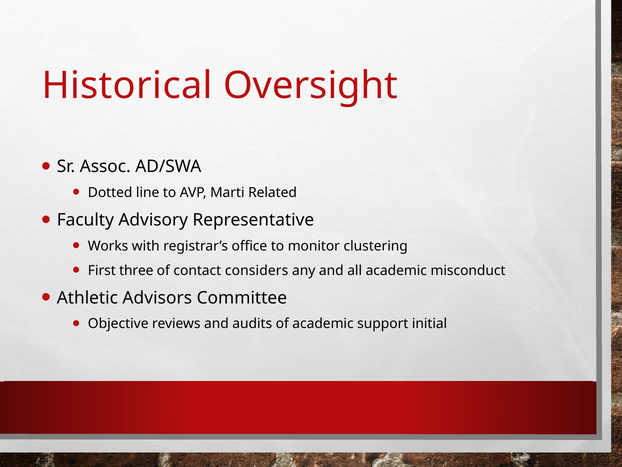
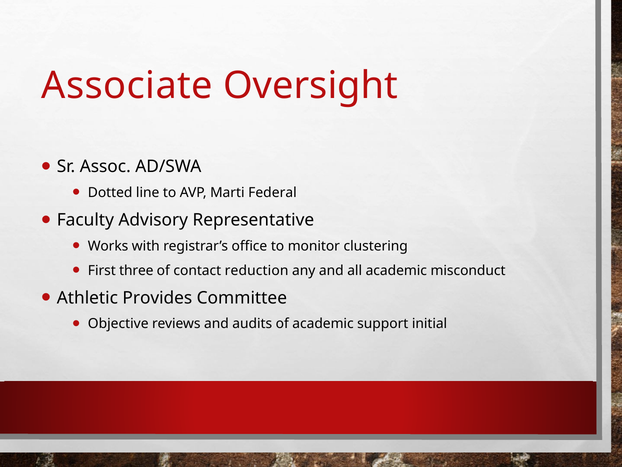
Historical: Historical -> Associate
Related: Related -> Federal
considers: considers -> reduction
Advisors: Advisors -> Provides
